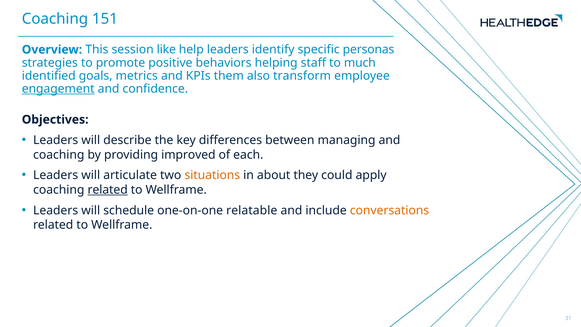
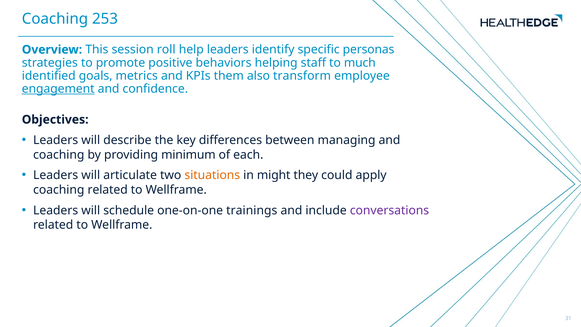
151: 151 -> 253
like: like -> roll
improved: improved -> minimum
about: about -> might
related at (108, 190) underline: present -> none
relatable: relatable -> trainings
conversations colour: orange -> purple
